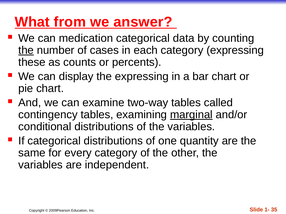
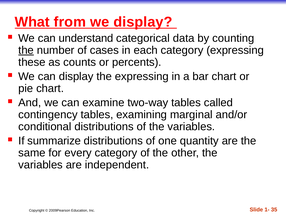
we answer: answer -> display
medication: medication -> understand
marginal underline: present -> none
If categorical: categorical -> summarize
